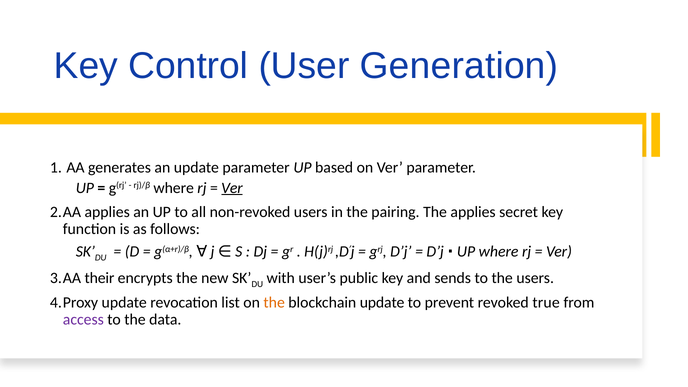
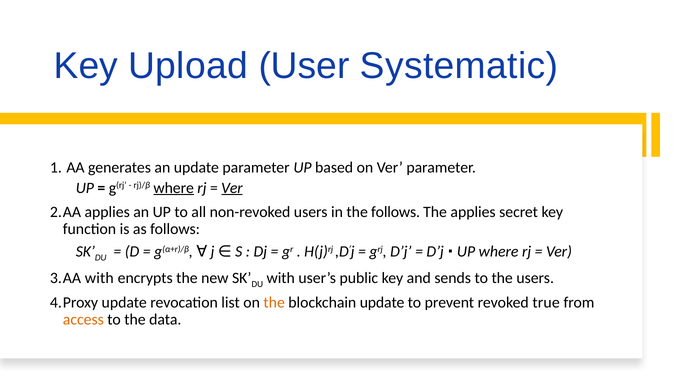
Control: Control -> Upload
Generation: Generation -> Systematic
where at (174, 188) underline: none -> present
the pairing: pairing -> follows
their at (99, 278): their -> with
access colour: purple -> orange
